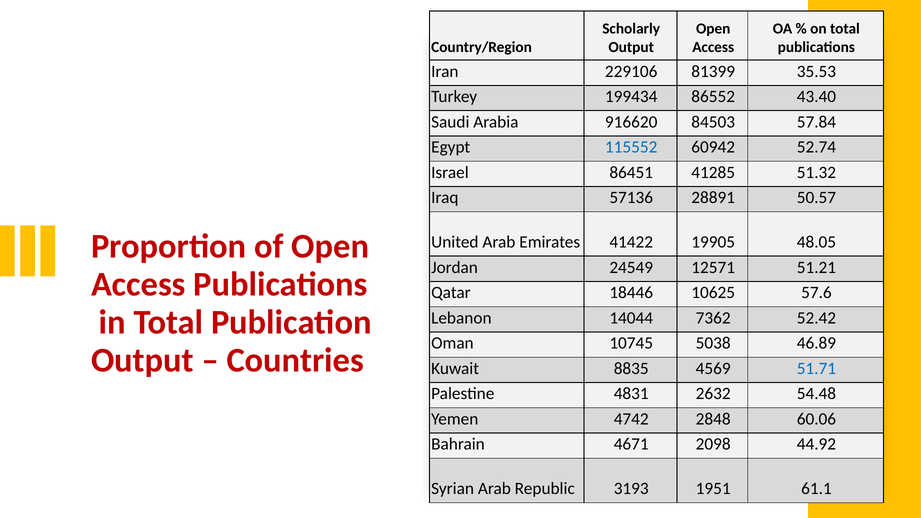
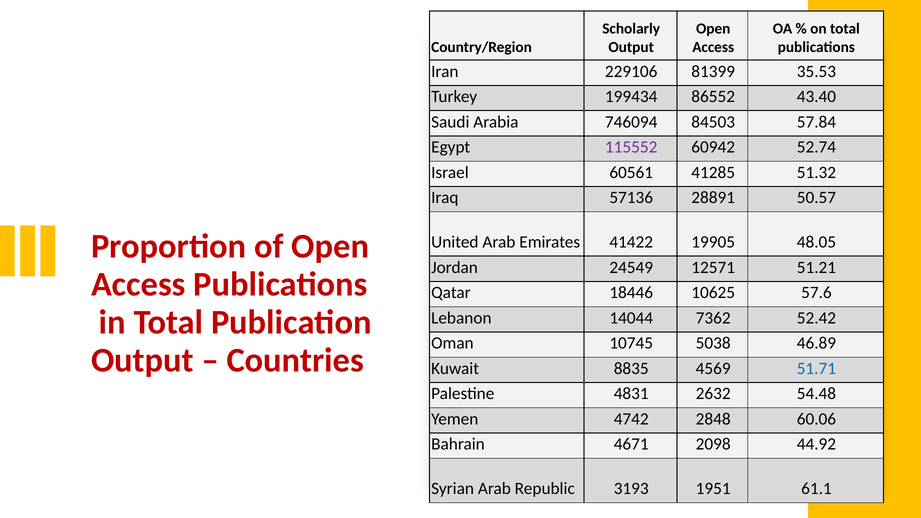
916620: 916620 -> 746094
115552 colour: blue -> purple
86451: 86451 -> 60561
